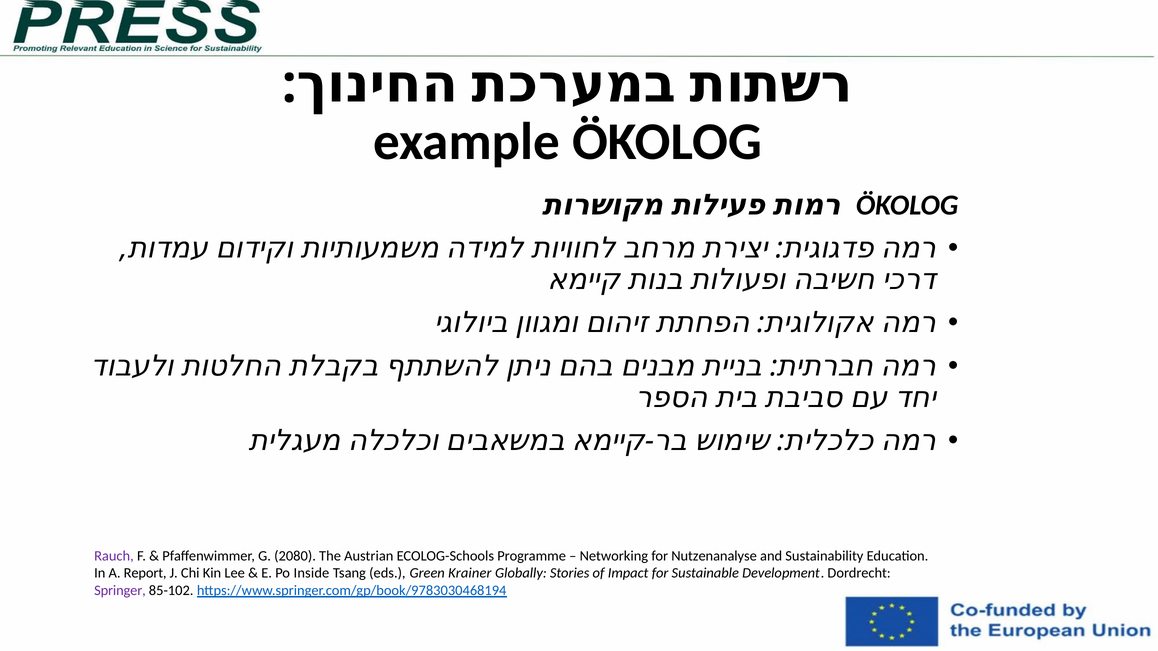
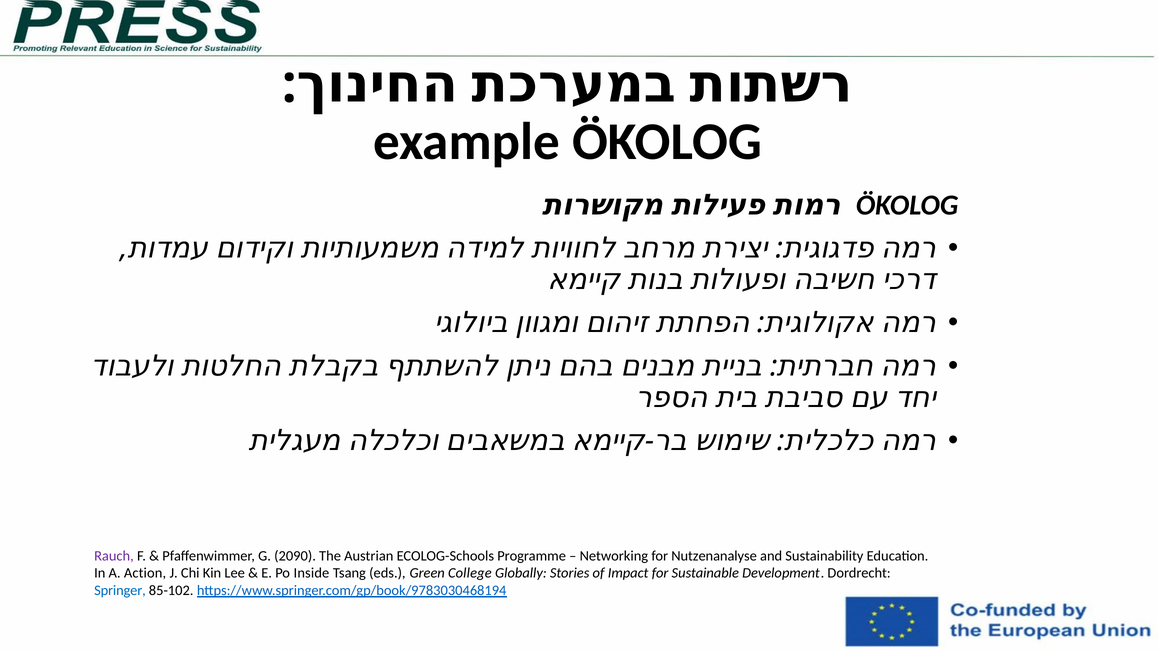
2080: 2080 -> 2090
Report: Report -> Action
Krainer: Krainer -> College
Springer colour: purple -> blue
